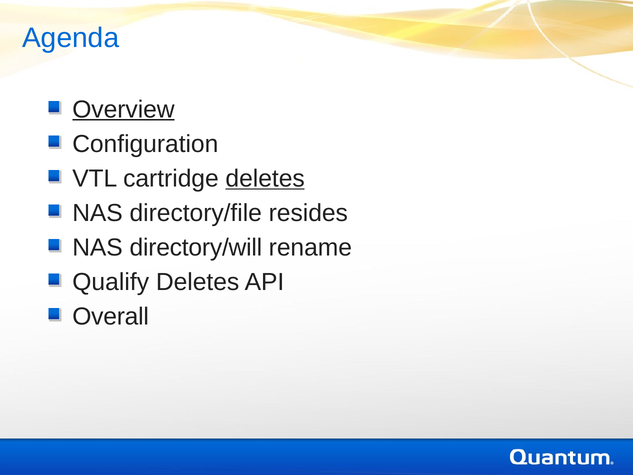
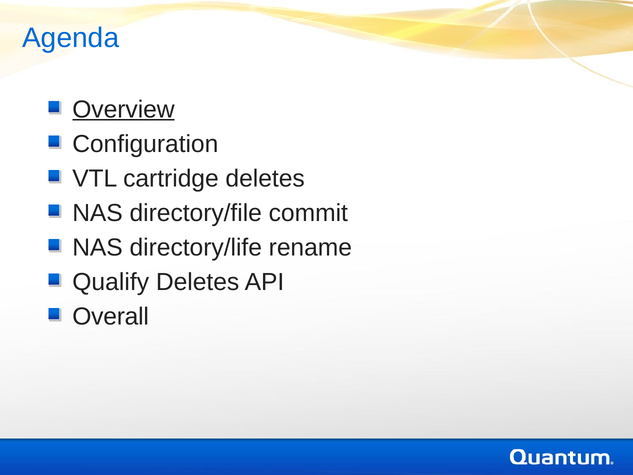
deletes at (265, 178) underline: present -> none
resides: resides -> commit
directory/will: directory/will -> directory/life
